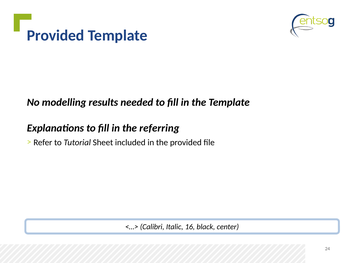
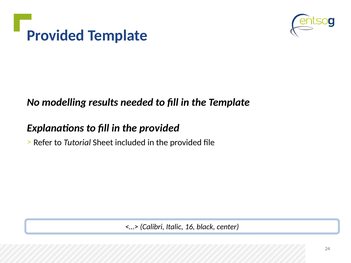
fill in the referring: referring -> provided
